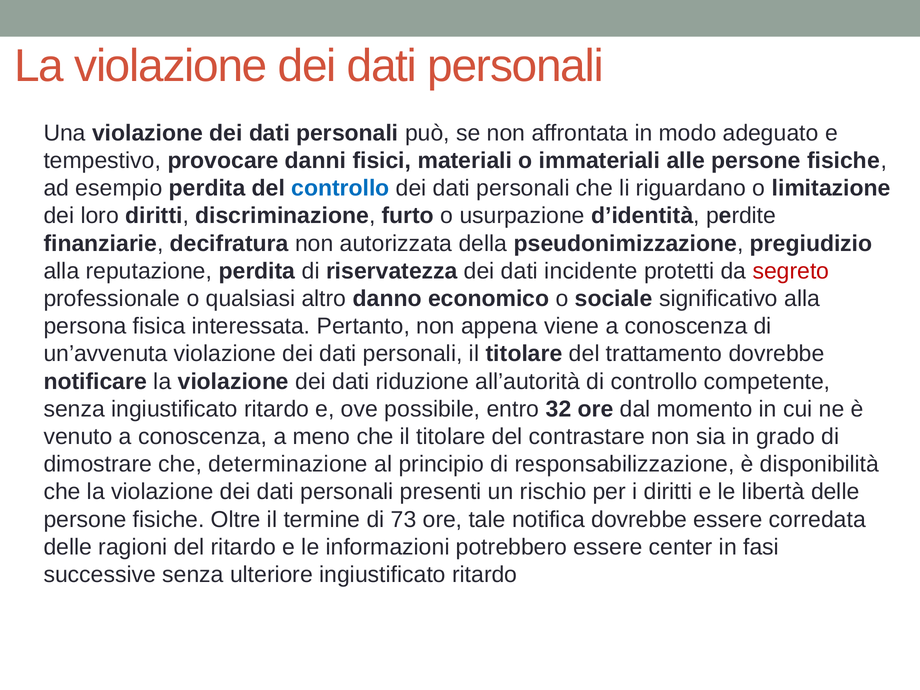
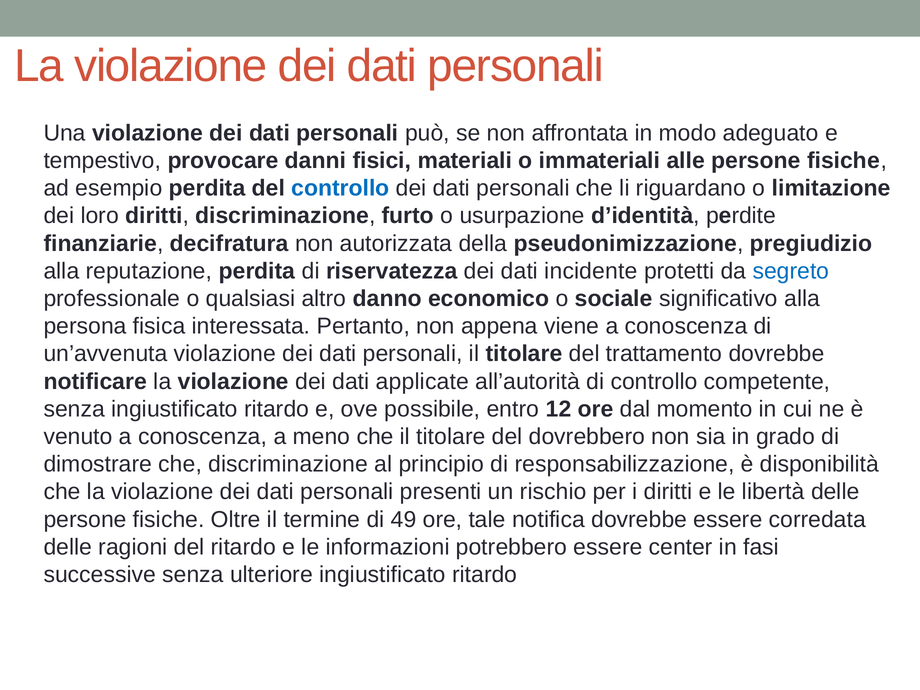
segreto colour: red -> blue
riduzione: riduzione -> applicate
32: 32 -> 12
contrastare: contrastare -> dovrebbero
che determinazione: determinazione -> discriminazione
73: 73 -> 49
